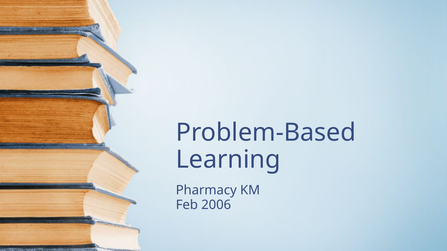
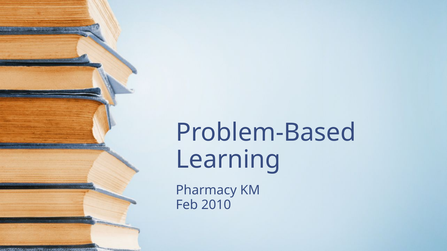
2006: 2006 -> 2010
